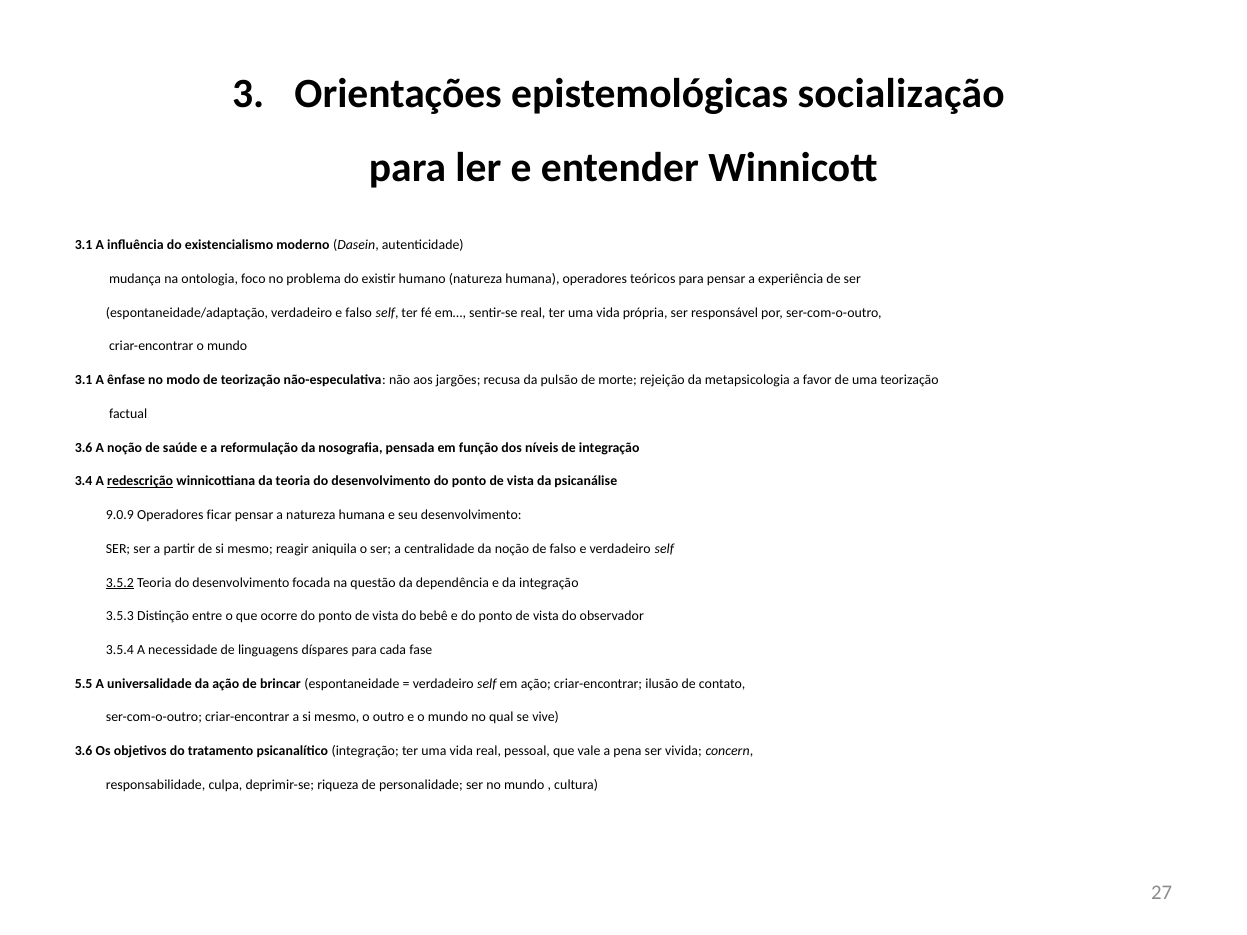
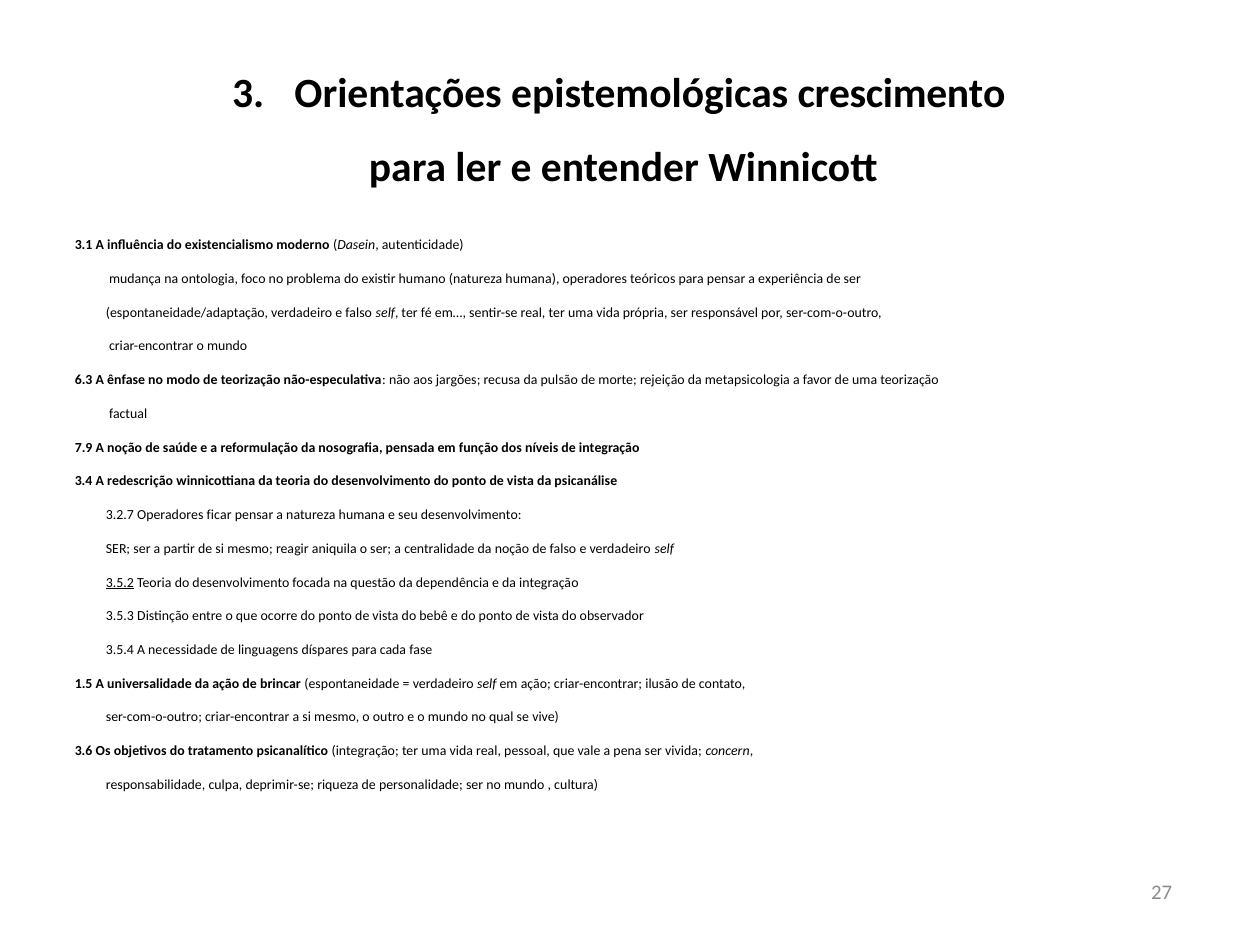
socialização: socialização -> crescimento
3.1 at (84, 380): 3.1 -> 6.3
3.6 at (84, 448): 3.6 -> 7.9
redescrição underline: present -> none
9.0.9: 9.0.9 -> 3.2.7
5.5: 5.5 -> 1.5
